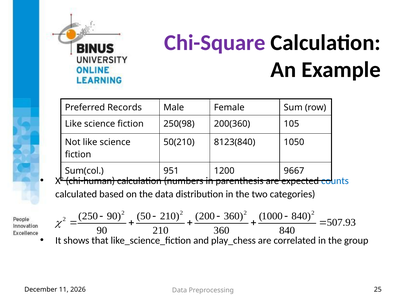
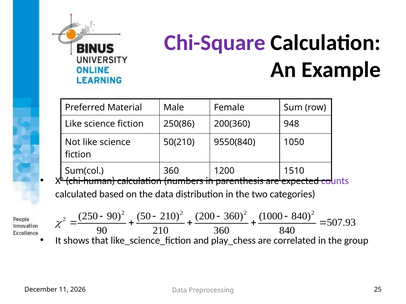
Records: Records -> Material
250(98: 250(98 -> 250(86
105: 105 -> 948
8123(840: 8123(840 -> 9550(840
Sum(col 951: 951 -> 360
9667: 9667 -> 1510
counts colour: blue -> purple
